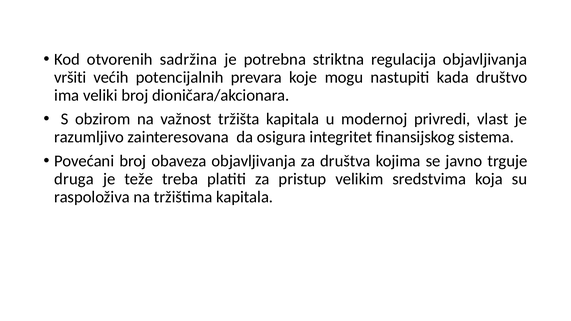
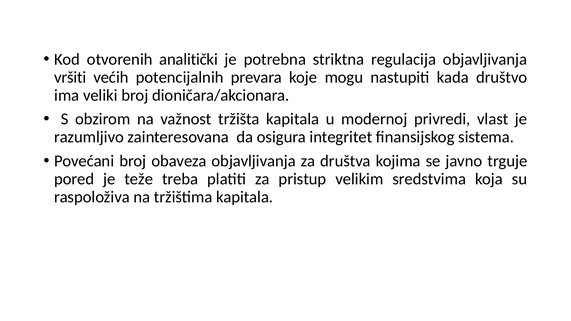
sadržina: sadržina -> analitički
druga: druga -> pored
